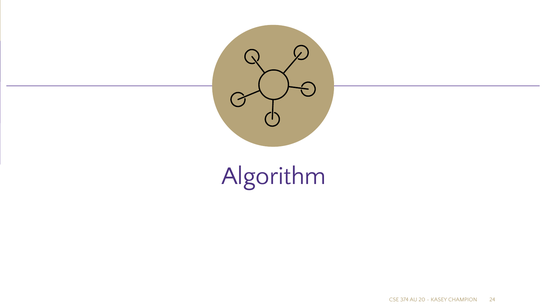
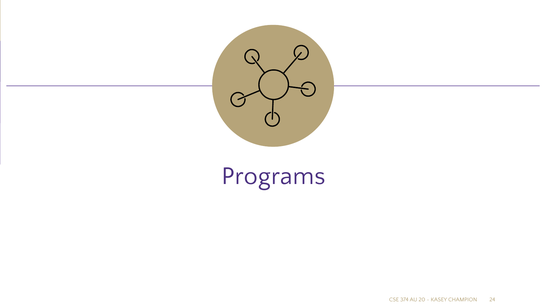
Algorithm: Algorithm -> Programs
